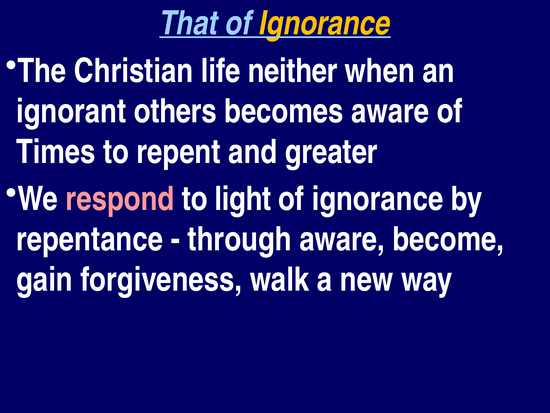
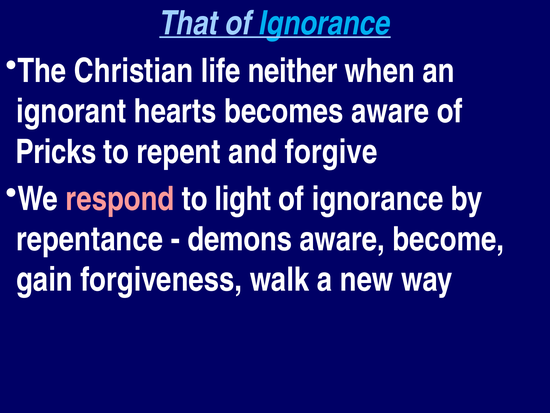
Ignorance at (325, 23) colour: yellow -> light blue
others: others -> hearts
Times: Times -> Pricks
greater: greater -> forgive
through: through -> demons
